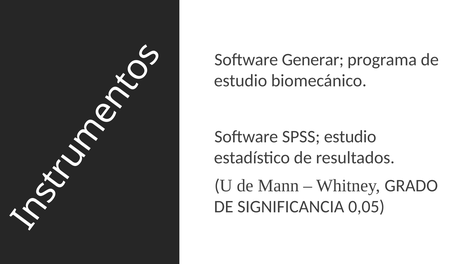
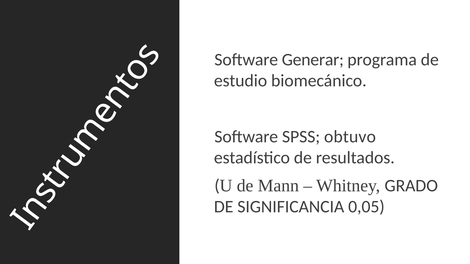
SPSS estudio: estudio -> obtuvo
